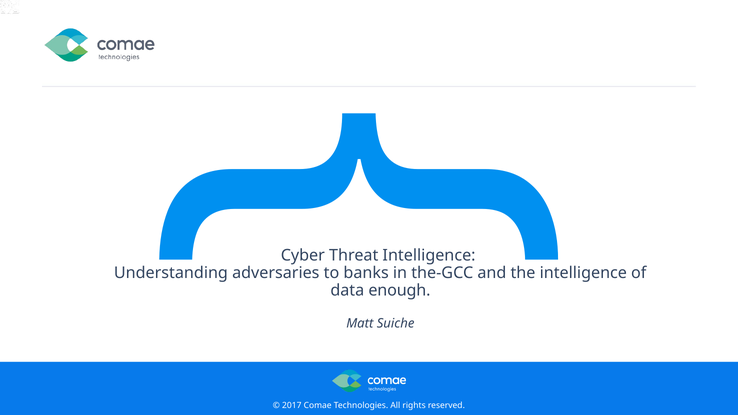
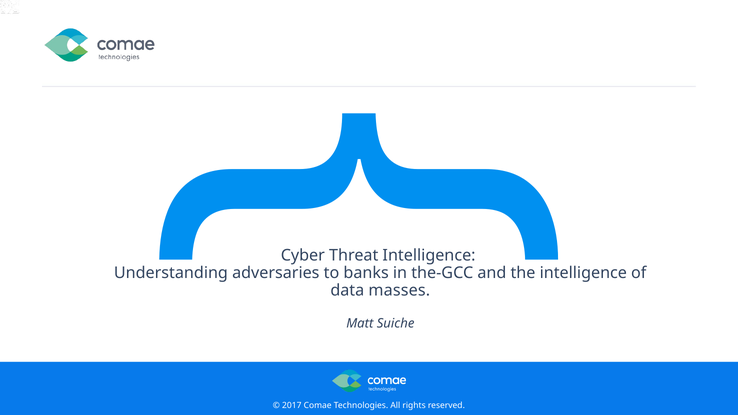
enough: enough -> masses
